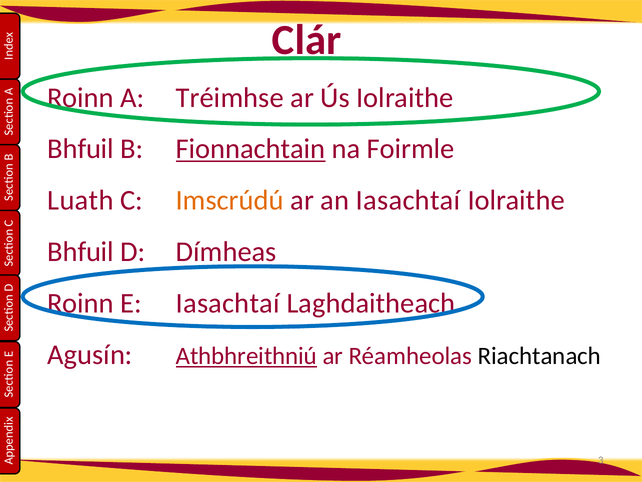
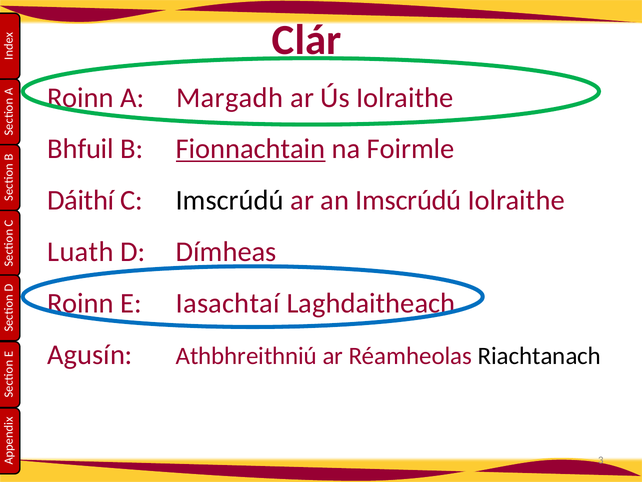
Tréimhse: Tréimhse -> Margadh
Luath: Luath -> Dáithí
Imscrúdú at (230, 200) colour: orange -> black
an Iasachtaí: Iasachtaí -> Imscrúdú
Bhfuil at (81, 252): Bhfuil -> Luath
Athbhreithniú underline: present -> none
